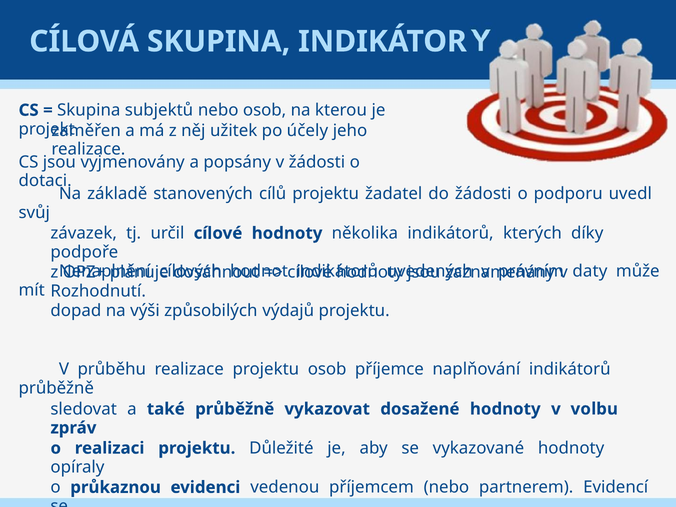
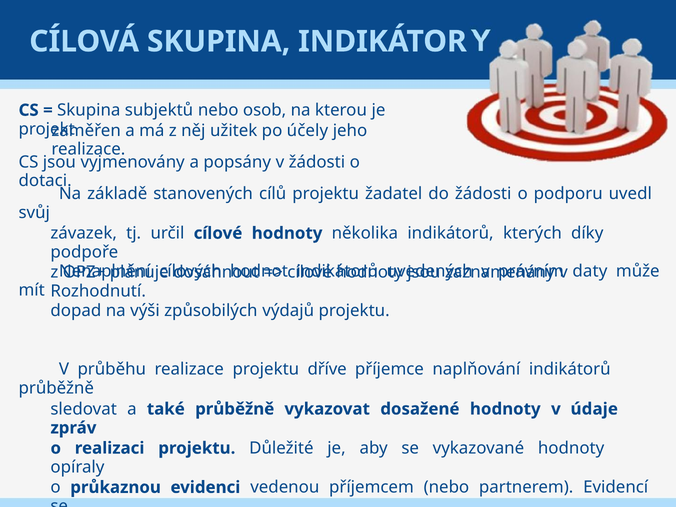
projektu osob: osob -> dříve
volbu: volbu -> údaje
